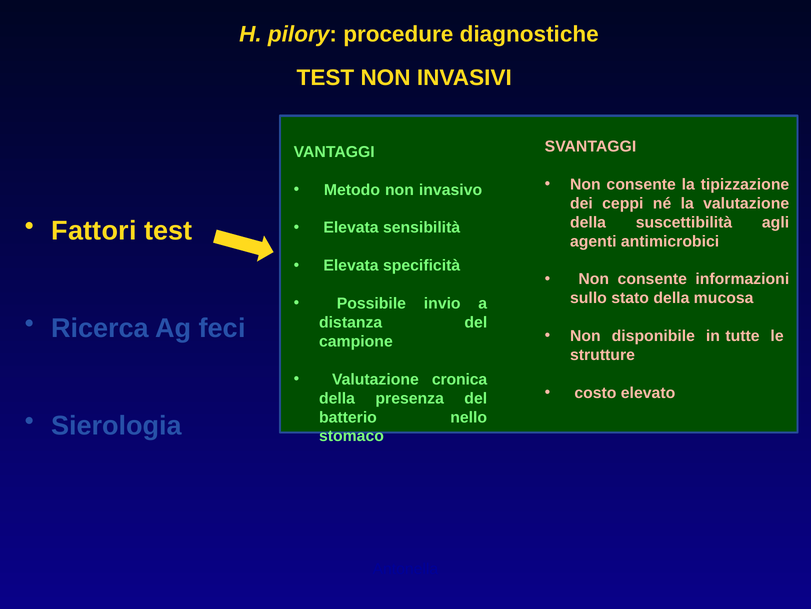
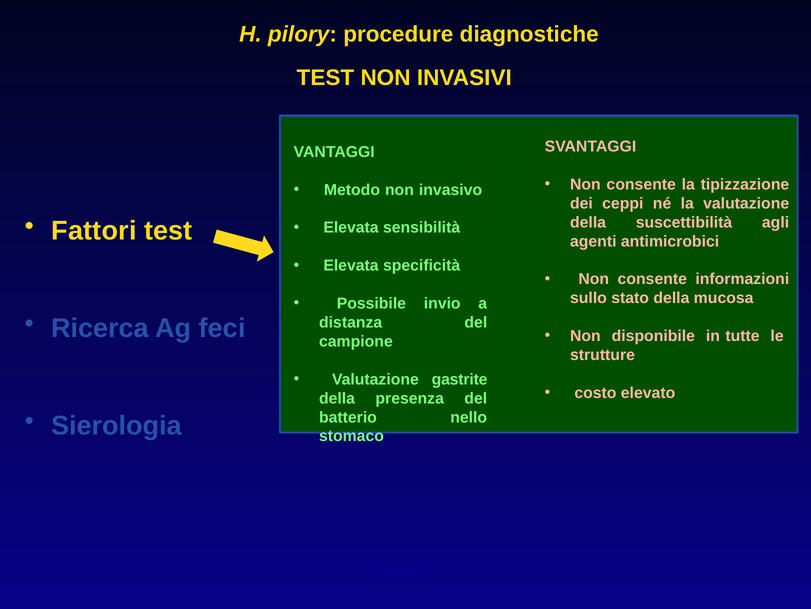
cronica: cronica -> gastrite
